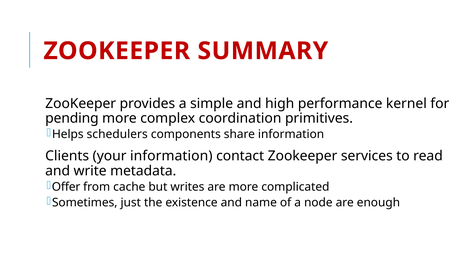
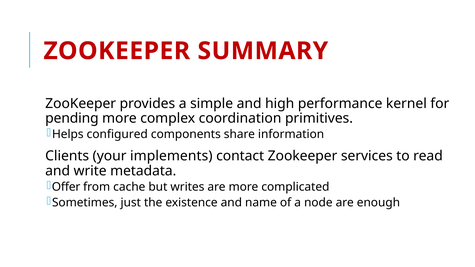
schedulers: schedulers -> configured
your information: information -> implements
